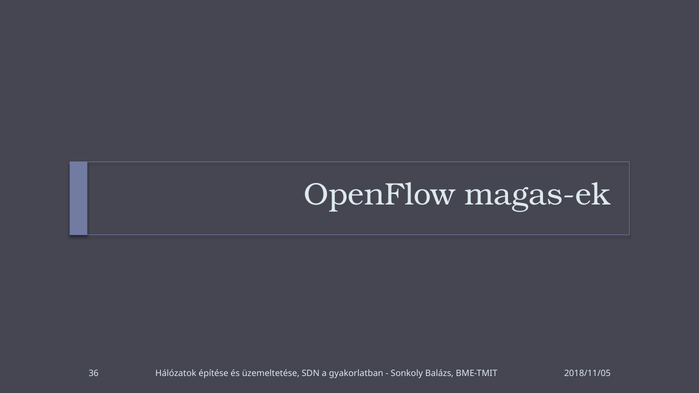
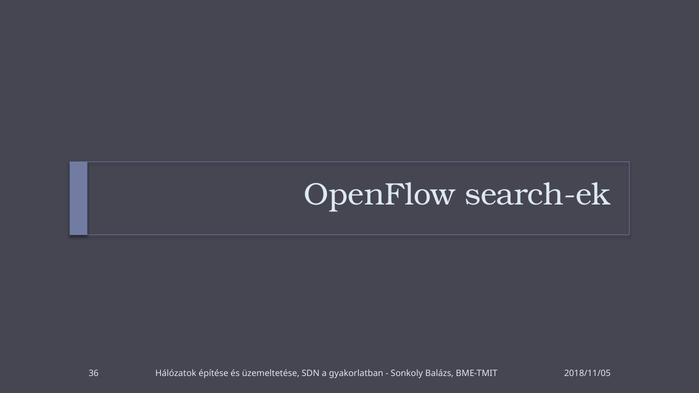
magas-ek: magas-ek -> search-ek
